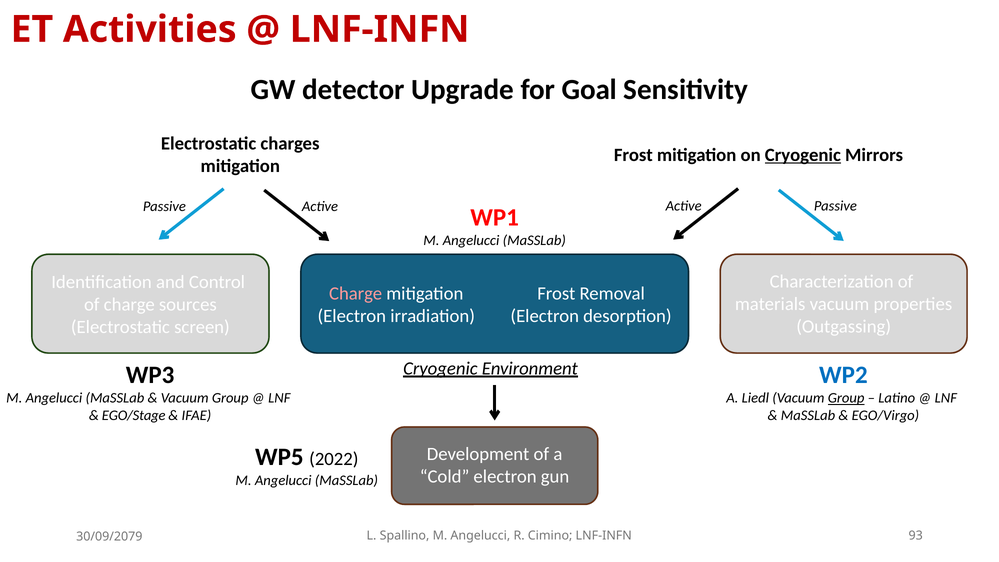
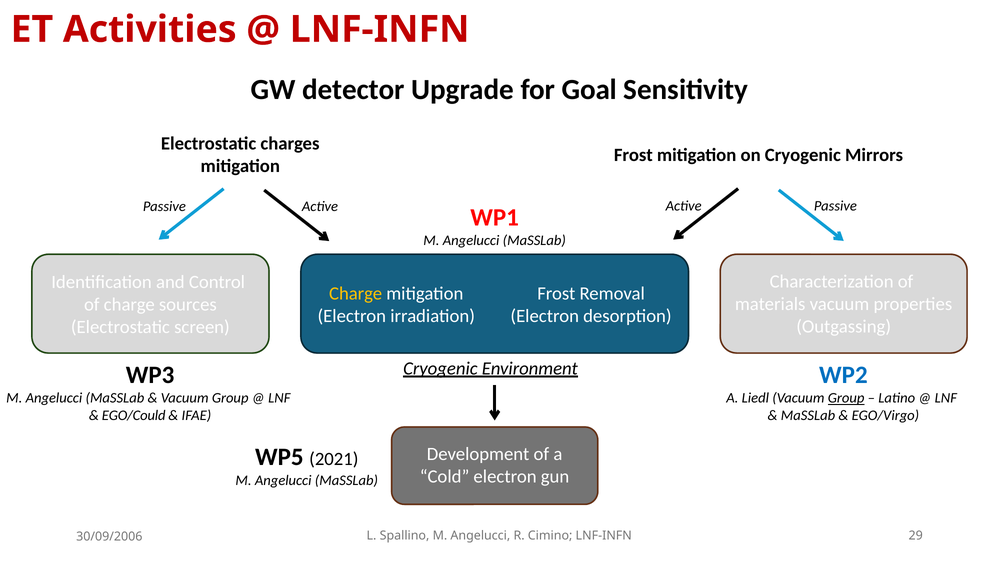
Cryogenic at (803, 155) underline: present -> none
Charge at (356, 293) colour: pink -> yellow
EGO/Stage: EGO/Stage -> EGO/Could
2022: 2022 -> 2021
93: 93 -> 29
30/09/2079: 30/09/2079 -> 30/09/2006
